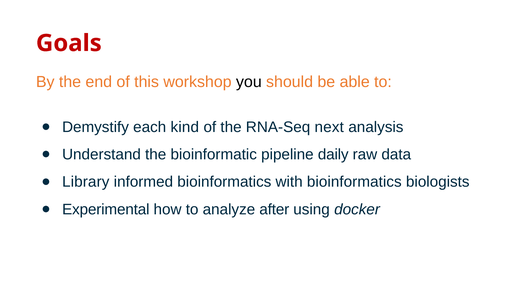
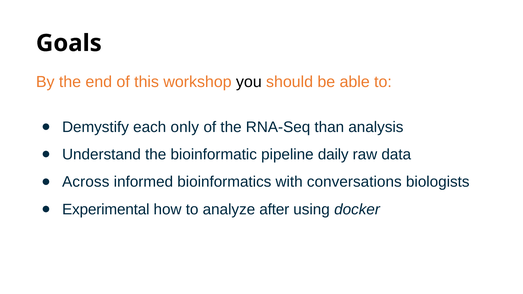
Goals colour: red -> black
kind: kind -> only
next: next -> than
Library: Library -> Across
with bioinformatics: bioinformatics -> conversations
